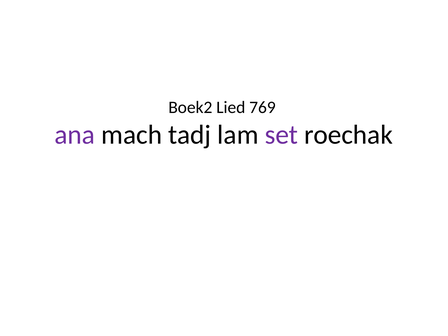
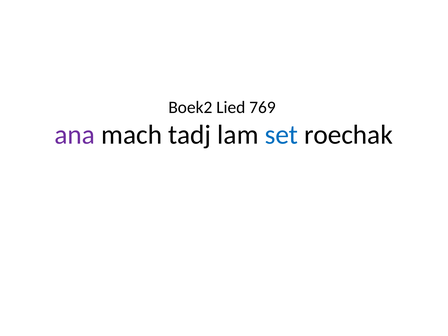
set colour: purple -> blue
